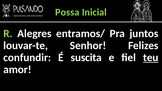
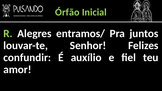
Possa: Possa -> Órfão
suscita: suscita -> auxílio
teu underline: present -> none
